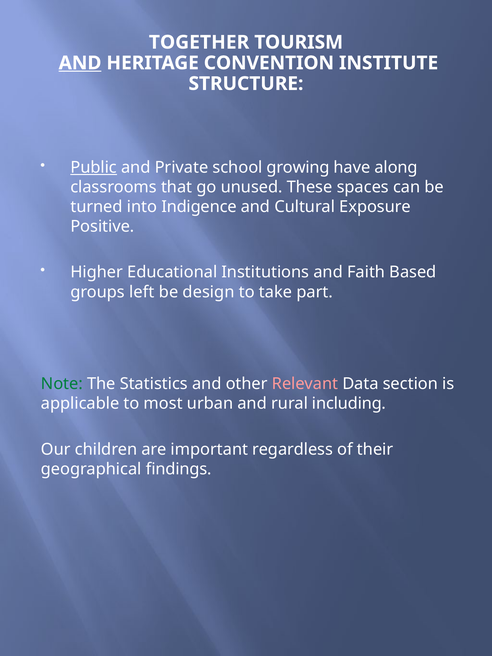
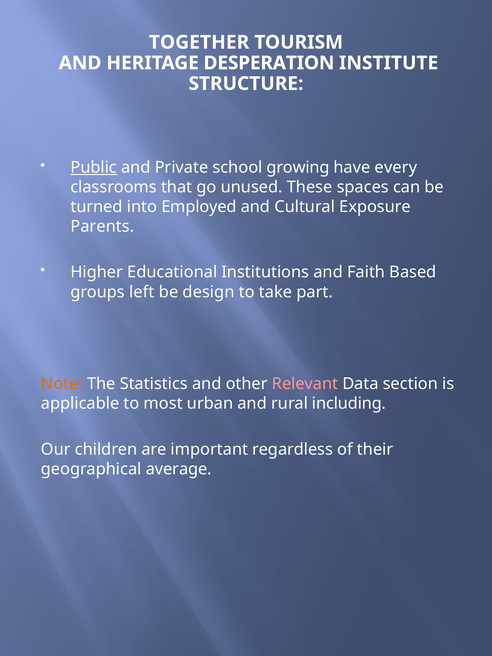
AND at (80, 63) underline: present -> none
CONVENTION: CONVENTION -> DESPERATION
along: along -> every
Indigence: Indigence -> Employed
Positive: Positive -> Parents
Note colour: green -> orange
findings: findings -> average
